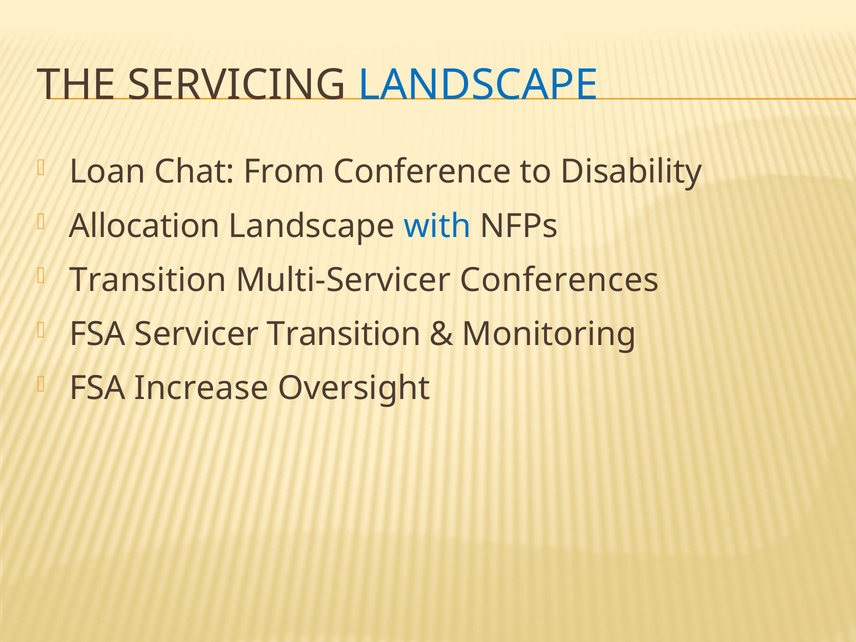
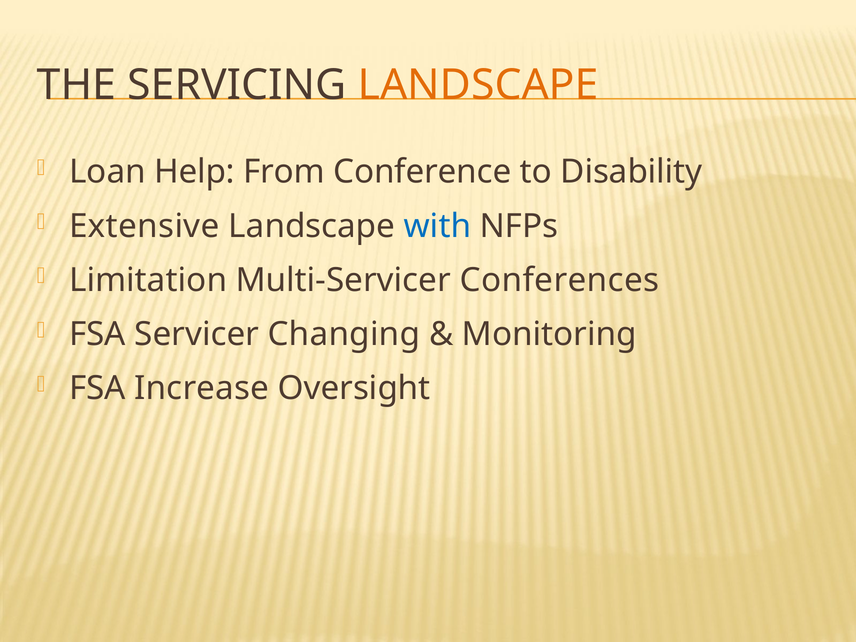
LANDSCAPE at (478, 85) colour: blue -> orange
Chat: Chat -> Help
Allocation: Allocation -> Extensive
Transition at (148, 280): Transition -> Limitation
Servicer Transition: Transition -> Changing
